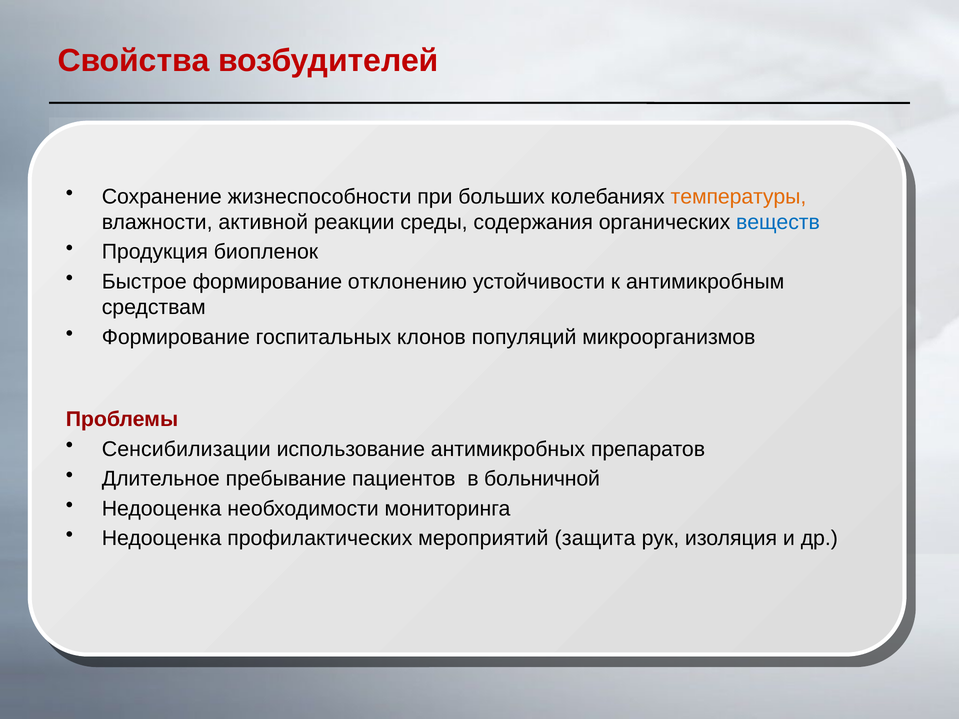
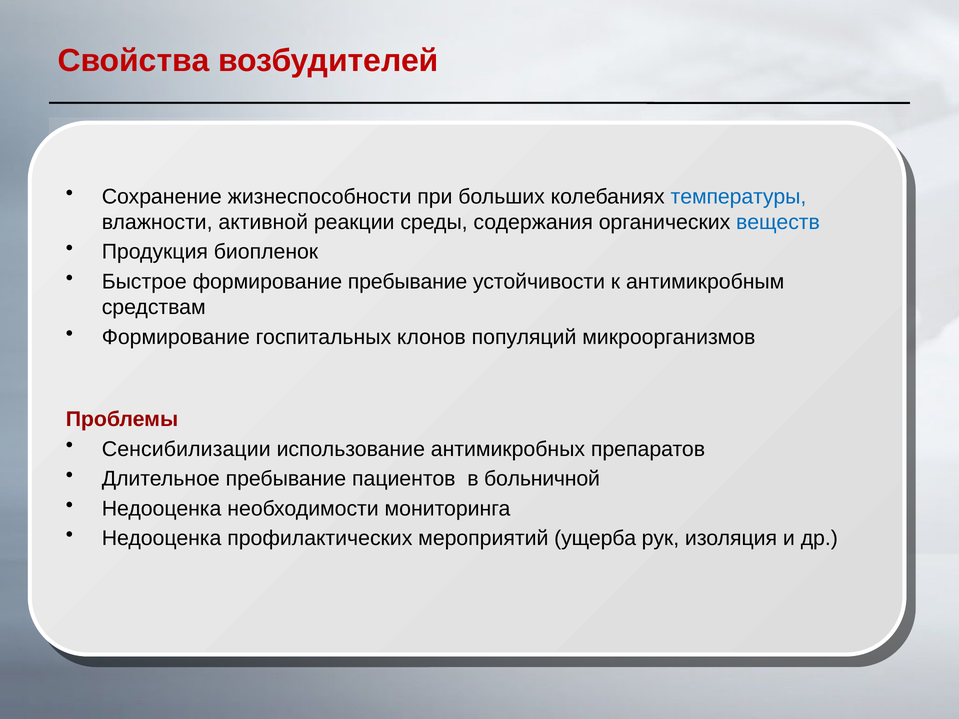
температуры colour: orange -> blue
формирование отклонению: отклонению -> пребывание
защита: защита -> ущерба
